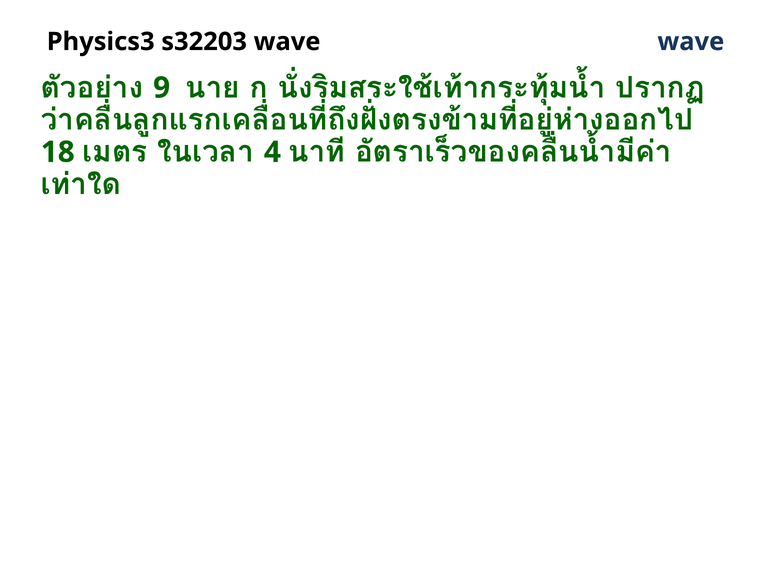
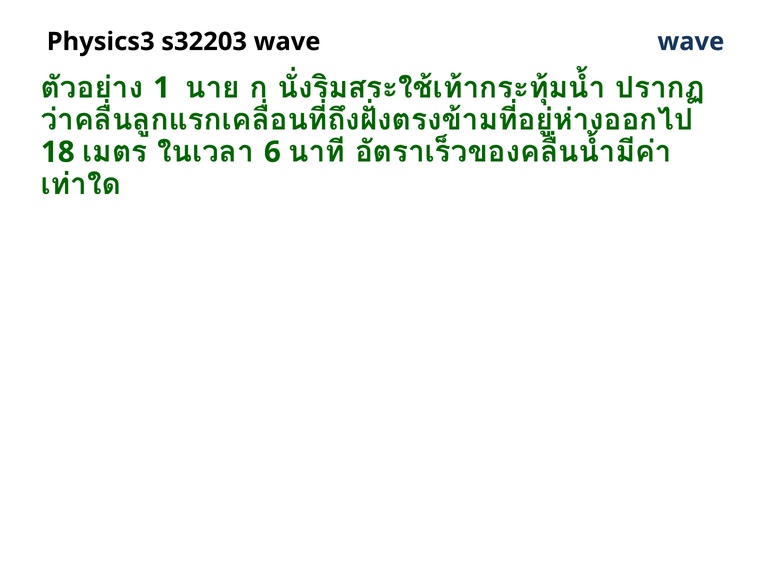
9: 9 -> 1
4: 4 -> 6
